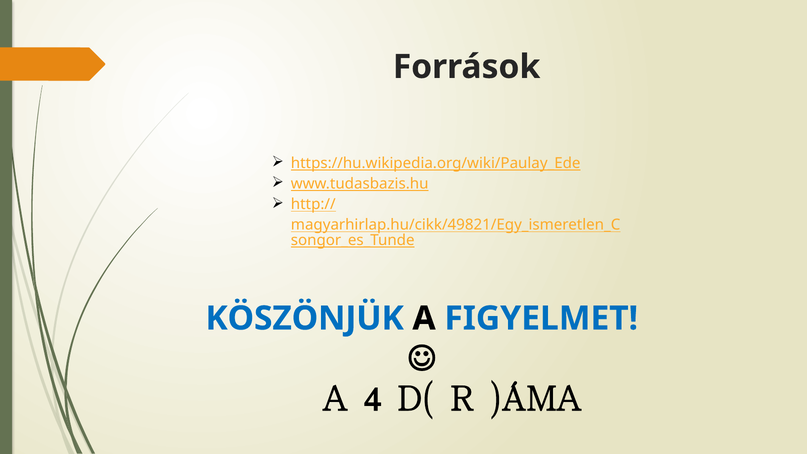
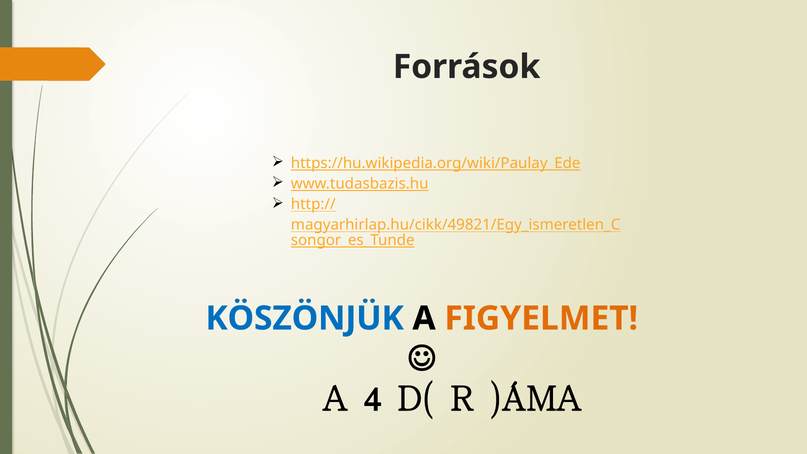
FIGYELMET colour: blue -> orange
